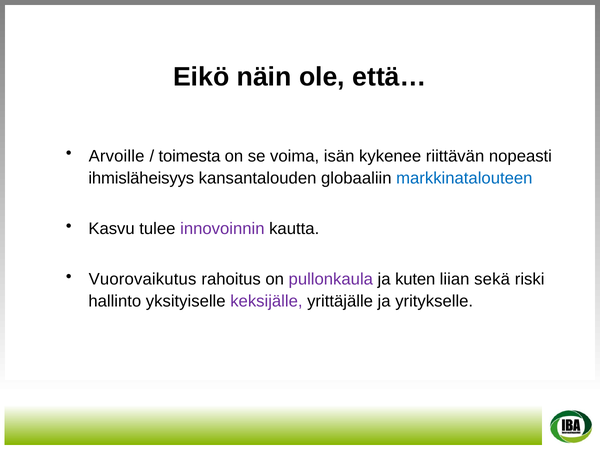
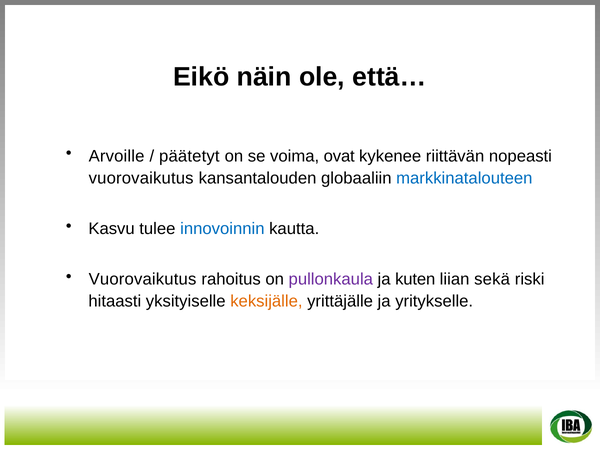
toimesta: toimesta -> päätetyt
isän: isän -> ovat
ihmisläheisyys at (141, 178): ihmisläheisyys -> vuorovaikutus
innovoinnin colour: purple -> blue
hallinto: hallinto -> hitaasti
keksijälle colour: purple -> orange
